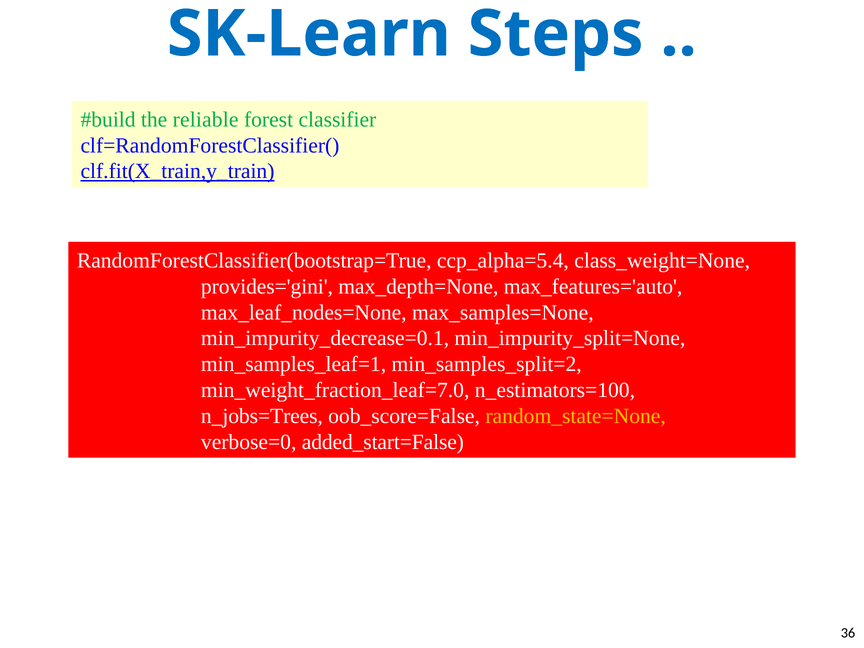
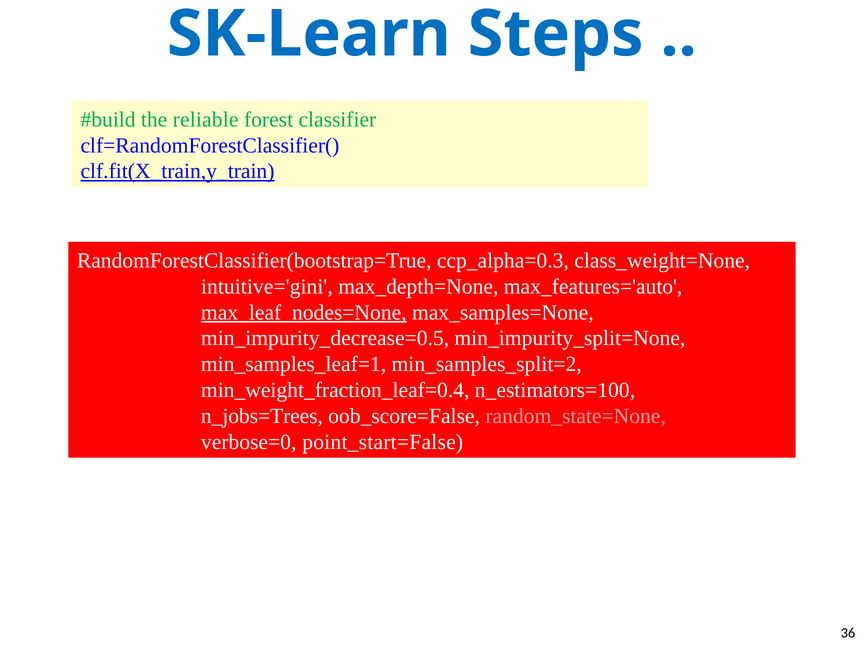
ccp_alpha=5.4: ccp_alpha=5.4 -> ccp_alpha=0.3
provides='gini: provides='gini -> intuitive='gini
max_leaf_nodes=None underline: none -> present
min_impurity_decrease=0.1: min_impurity_decrease=0.1 -> min_impurity_decrease=0.5
min_weight_fraction_leaf=7.0: min_weight_fraction_leaf=7.0 -> min_weight_fraction_leaf=0.4
random_state=None colour: yellow -> pink
added_start=False: added_start=False -> point_start=False
